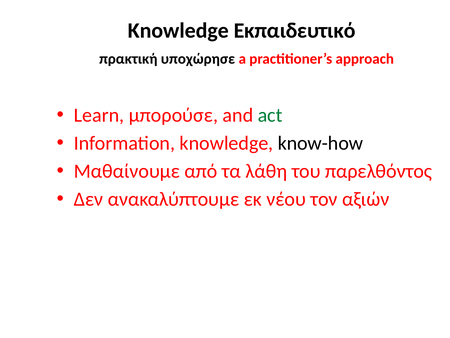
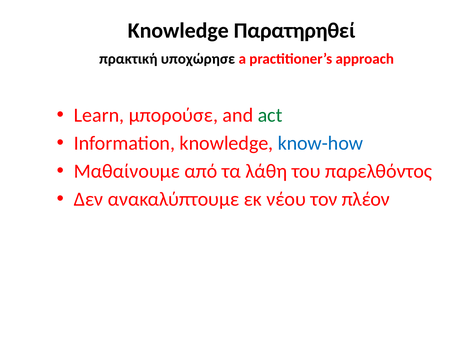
Εκπαιδευτικό: Εκπαιδευτικό -> Παρατηρηθεί
know-how colour: black -> blue
αξιών: αξιών -> πλέον
